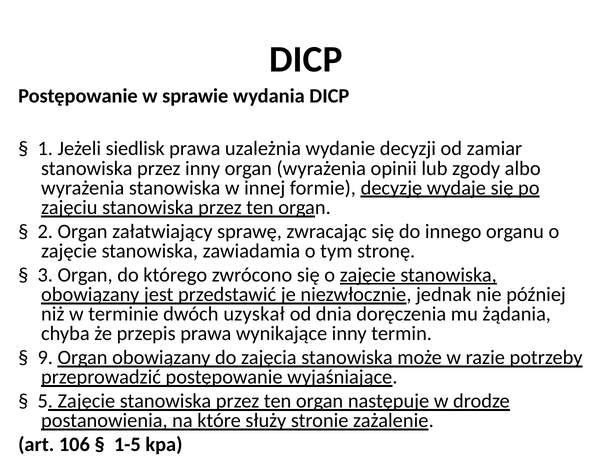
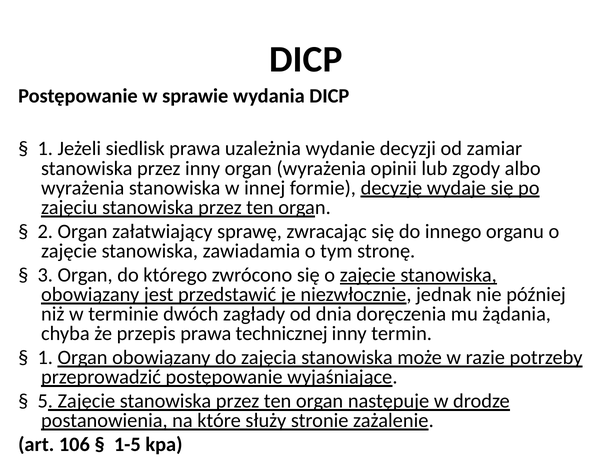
uzyskał: uzyskał -> zagłady
wynikające: wynikające -> technicznej
9 at (45, 358): 9 -> 1
